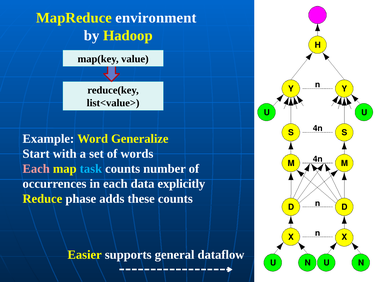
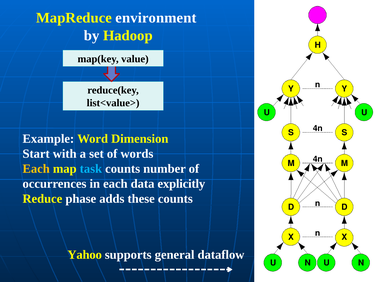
Generalize: Generalize -> Dimension
Each at (36, 169) colour: pink -> yellow
Easier: Easier -> Yahoo
